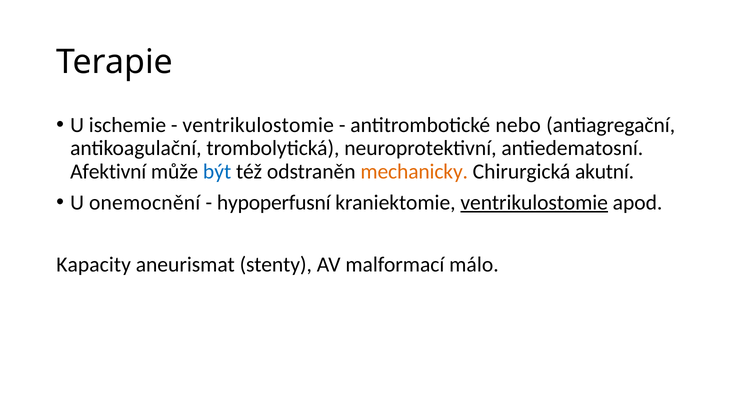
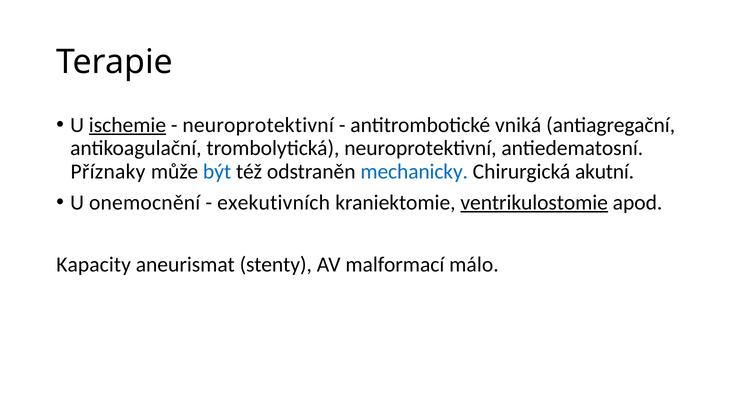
ischemie underline: none -> present
ventrikulostomie at (258, 125): ventrikulostomie -> neuroprotektivní
nebo: nebo -> vniká
Afektivní: Afektivní -> Příznaky
mechanicky colour: orange -> blue
hypoperfusní: hypoperfusní -> exekutivních
